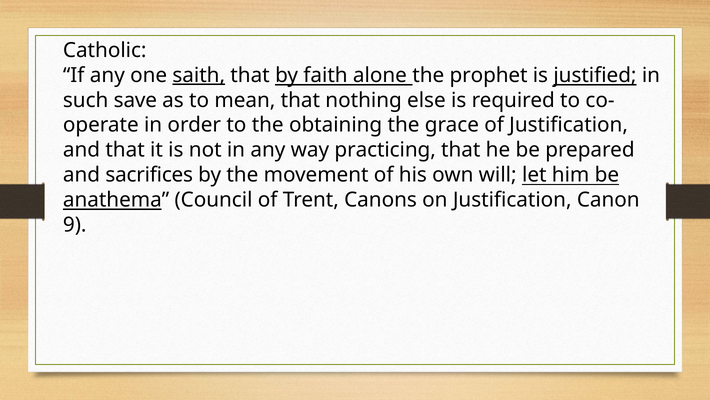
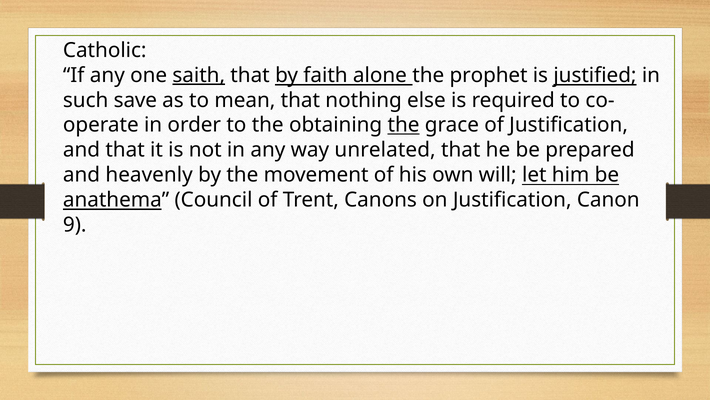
the at (404, 125) underline: none -> present
practicing: practicing -> unrelated
sacrifices: sacrifices -> heavenly
